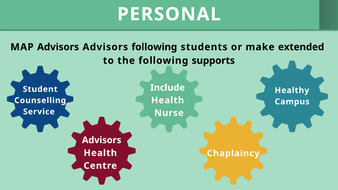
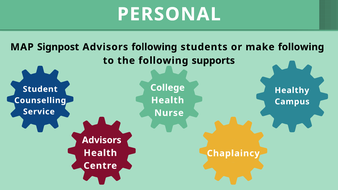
MAP Advisors: Advisors -> Signpost
make extended: extended -> following
Include: Include -> College
